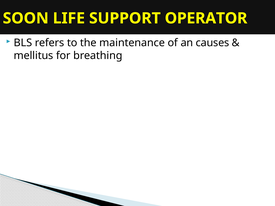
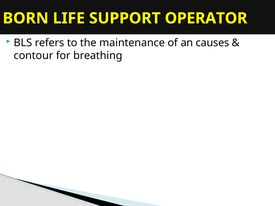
SOON: SOON -> BORN
mellitus: mellitus -> contour
